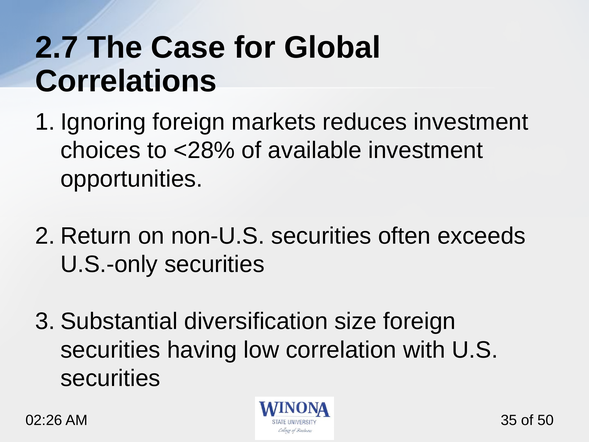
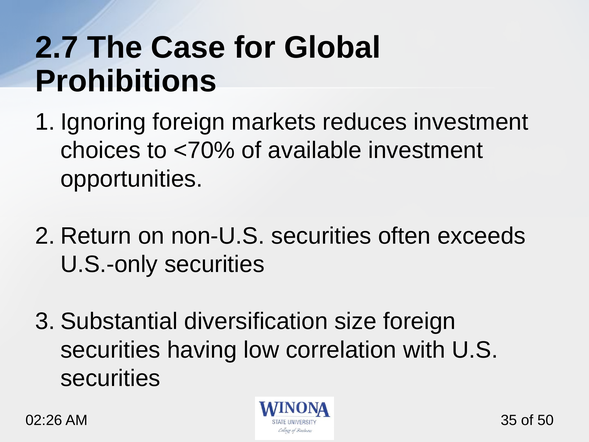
Correlations: Correlations -> Prohibitions
<28%: <28% -> <70%
